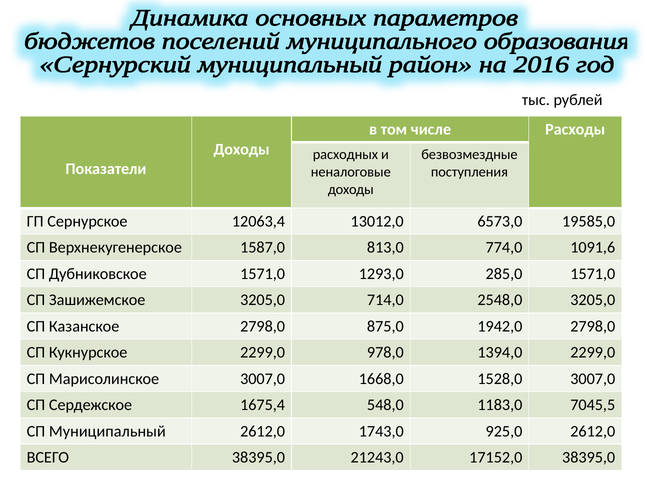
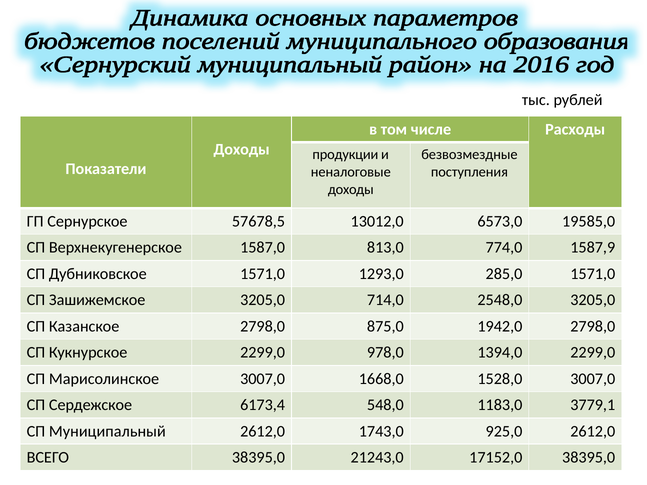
расходных: расходных -> продукции
12063,4: 12063,4 -> 57678,5
1091,6: 1091,6 -> 1587,9
1675,4: 1675,4 -> 6173,4
7045,5: 7045,5 -> 3779,1
